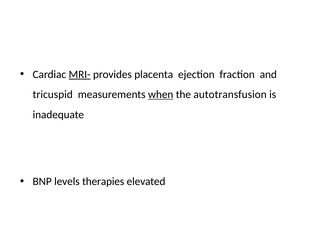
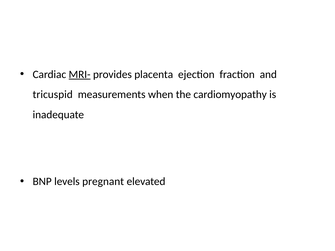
when underline: present -> none
autotransfusion: autotransfusion -> cardiomyopathy
therapies: therapies -> pregnant
